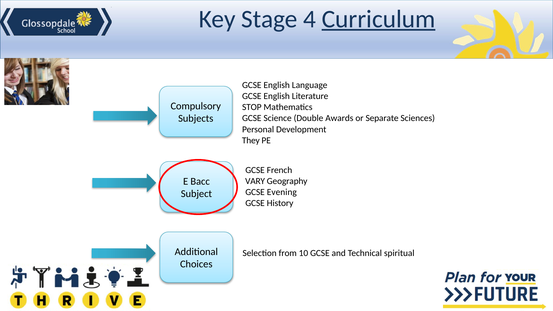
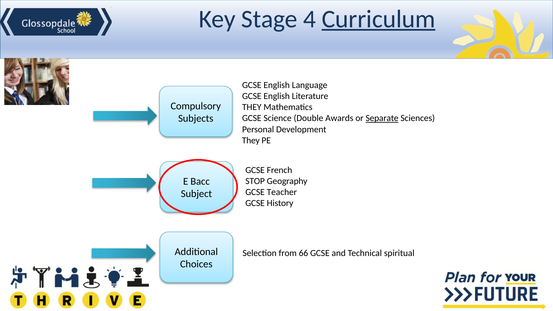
STOP at (252, 107): STOP -> THEY
Separate underline: none -> present
VARY: VARY -> STOP
Evening: Evening -> Teacher
10: 10 -> 66
